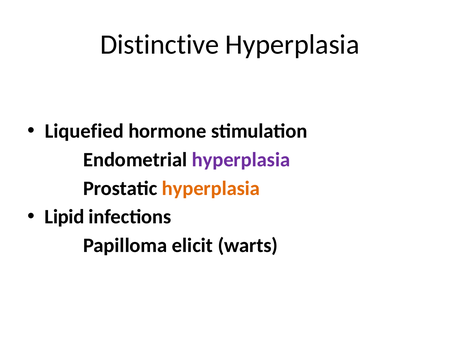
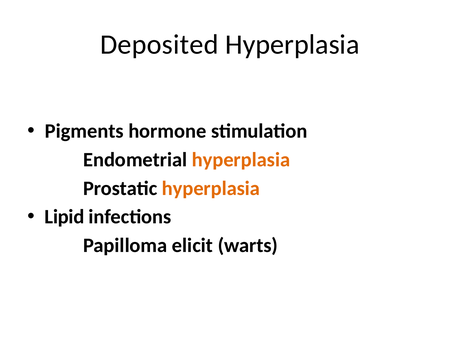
Distinctive: Distinctive -> Deposited
Liquefied: Liquefied -> Pigments
hyperplasia at (241, 160) colour: purple -> orange
